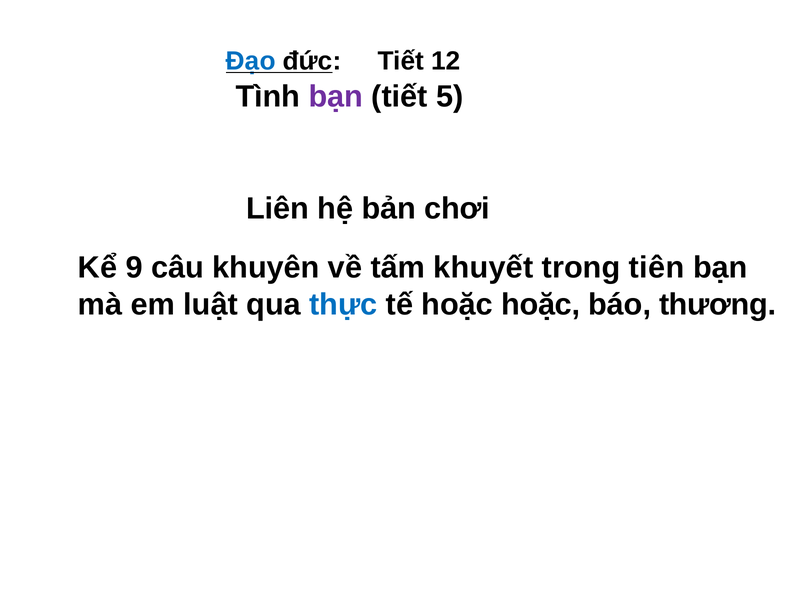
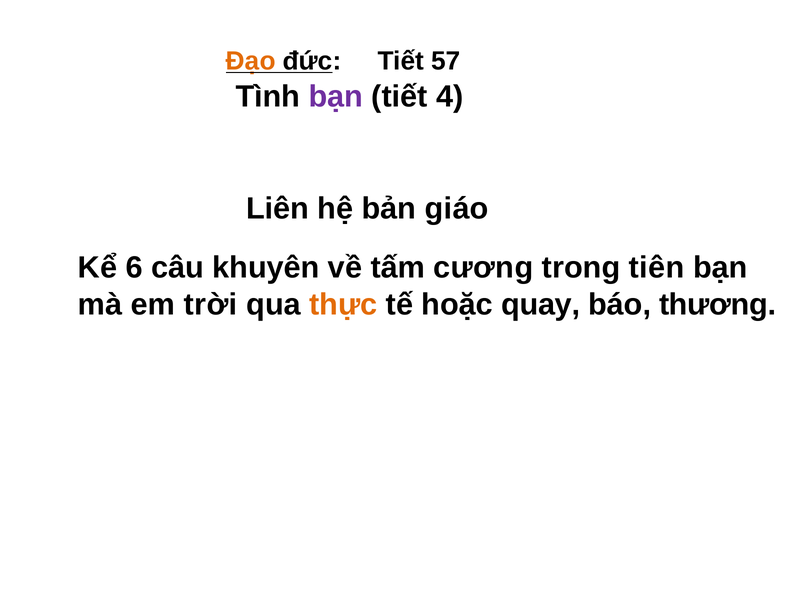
Đạo colour: blue -> orange
12: 12 -> 57
5: 5 -> 4
chơi: chơi -> giáo
9: 9 -> 6
khuyết: khuyết -> cương
luật: luật -> trời
thực colour: blue -> orange
hoặc hoặc: hoặc -> quay
